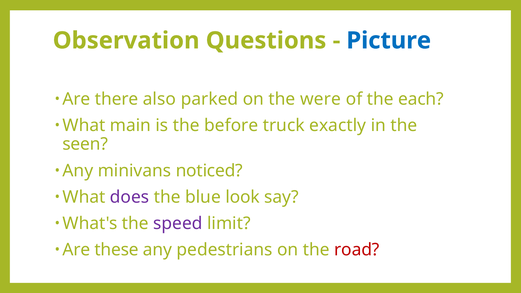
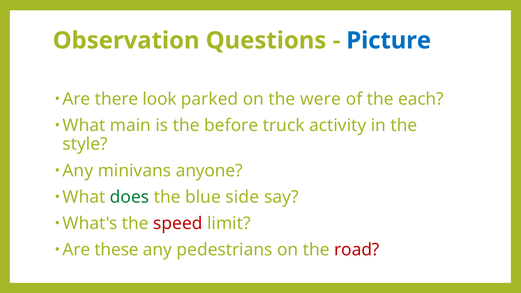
also: also -> look
exactly: exactly -> activity
seen: seen -> style
noticed: noticed -> anyone
does colour: purple -> green
look: look -> side
speed colour: purple -> red
